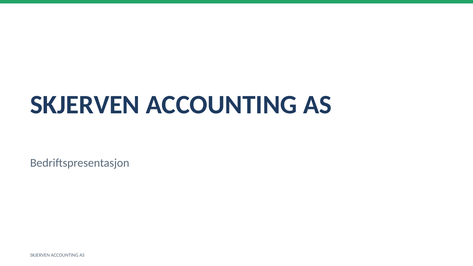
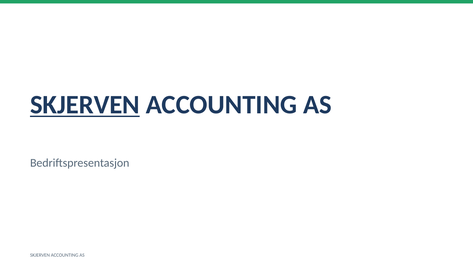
SKJERVEN at (85, 105) underline: none -> present
